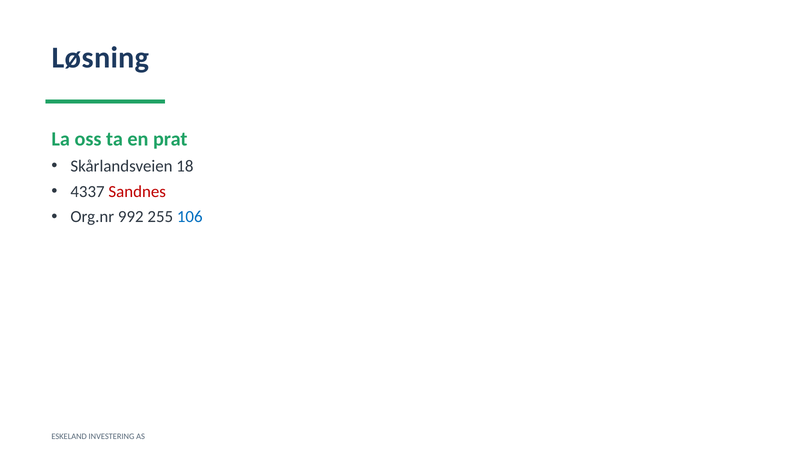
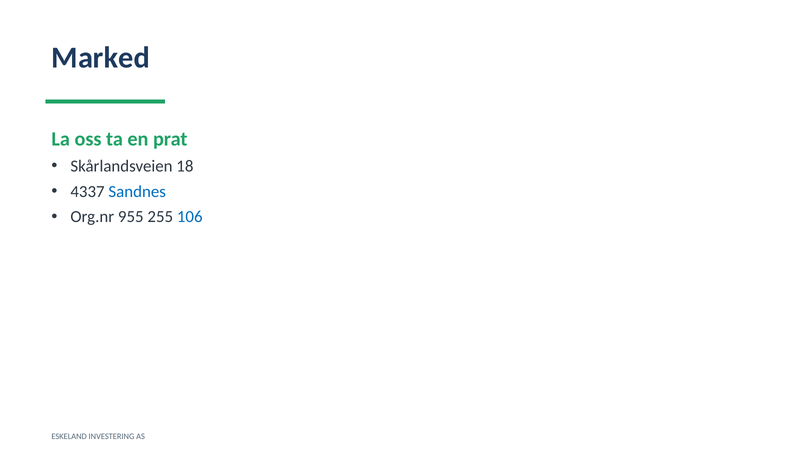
Løsning: Løsning -> Marked
Sandnes colour: red -> blue
992: 992 -> 955
